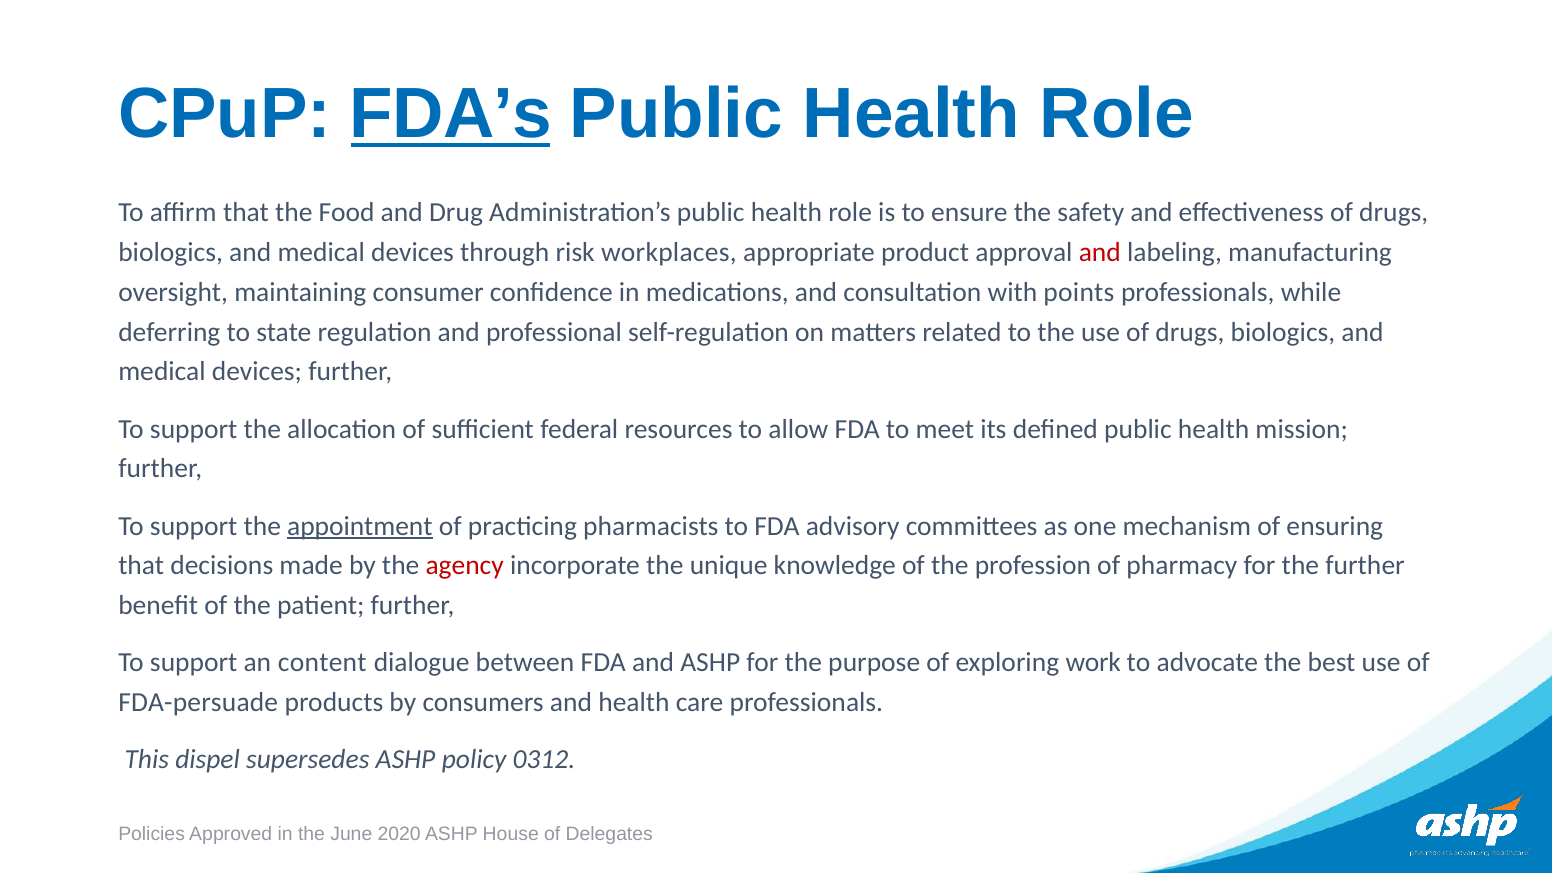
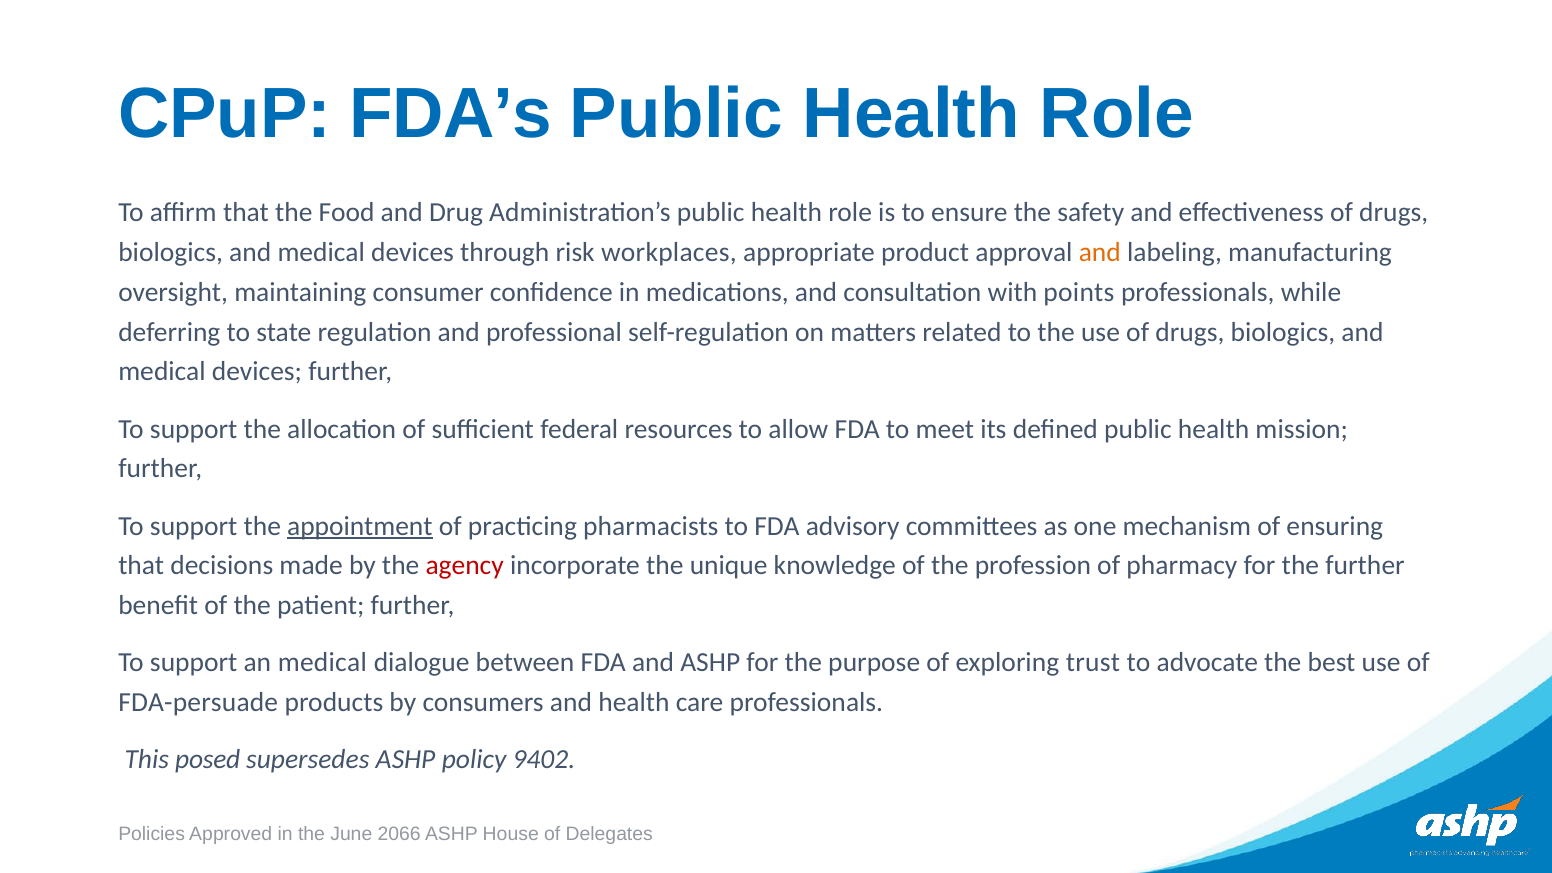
FDA’s underline: present -> none
and at (1100, 252) colour: red -> orange
an content: content -> medical
work: work -> trust
dispel: dispel -> posed
0312: 0312 -> 9402
2020: 2020 -> 2066
